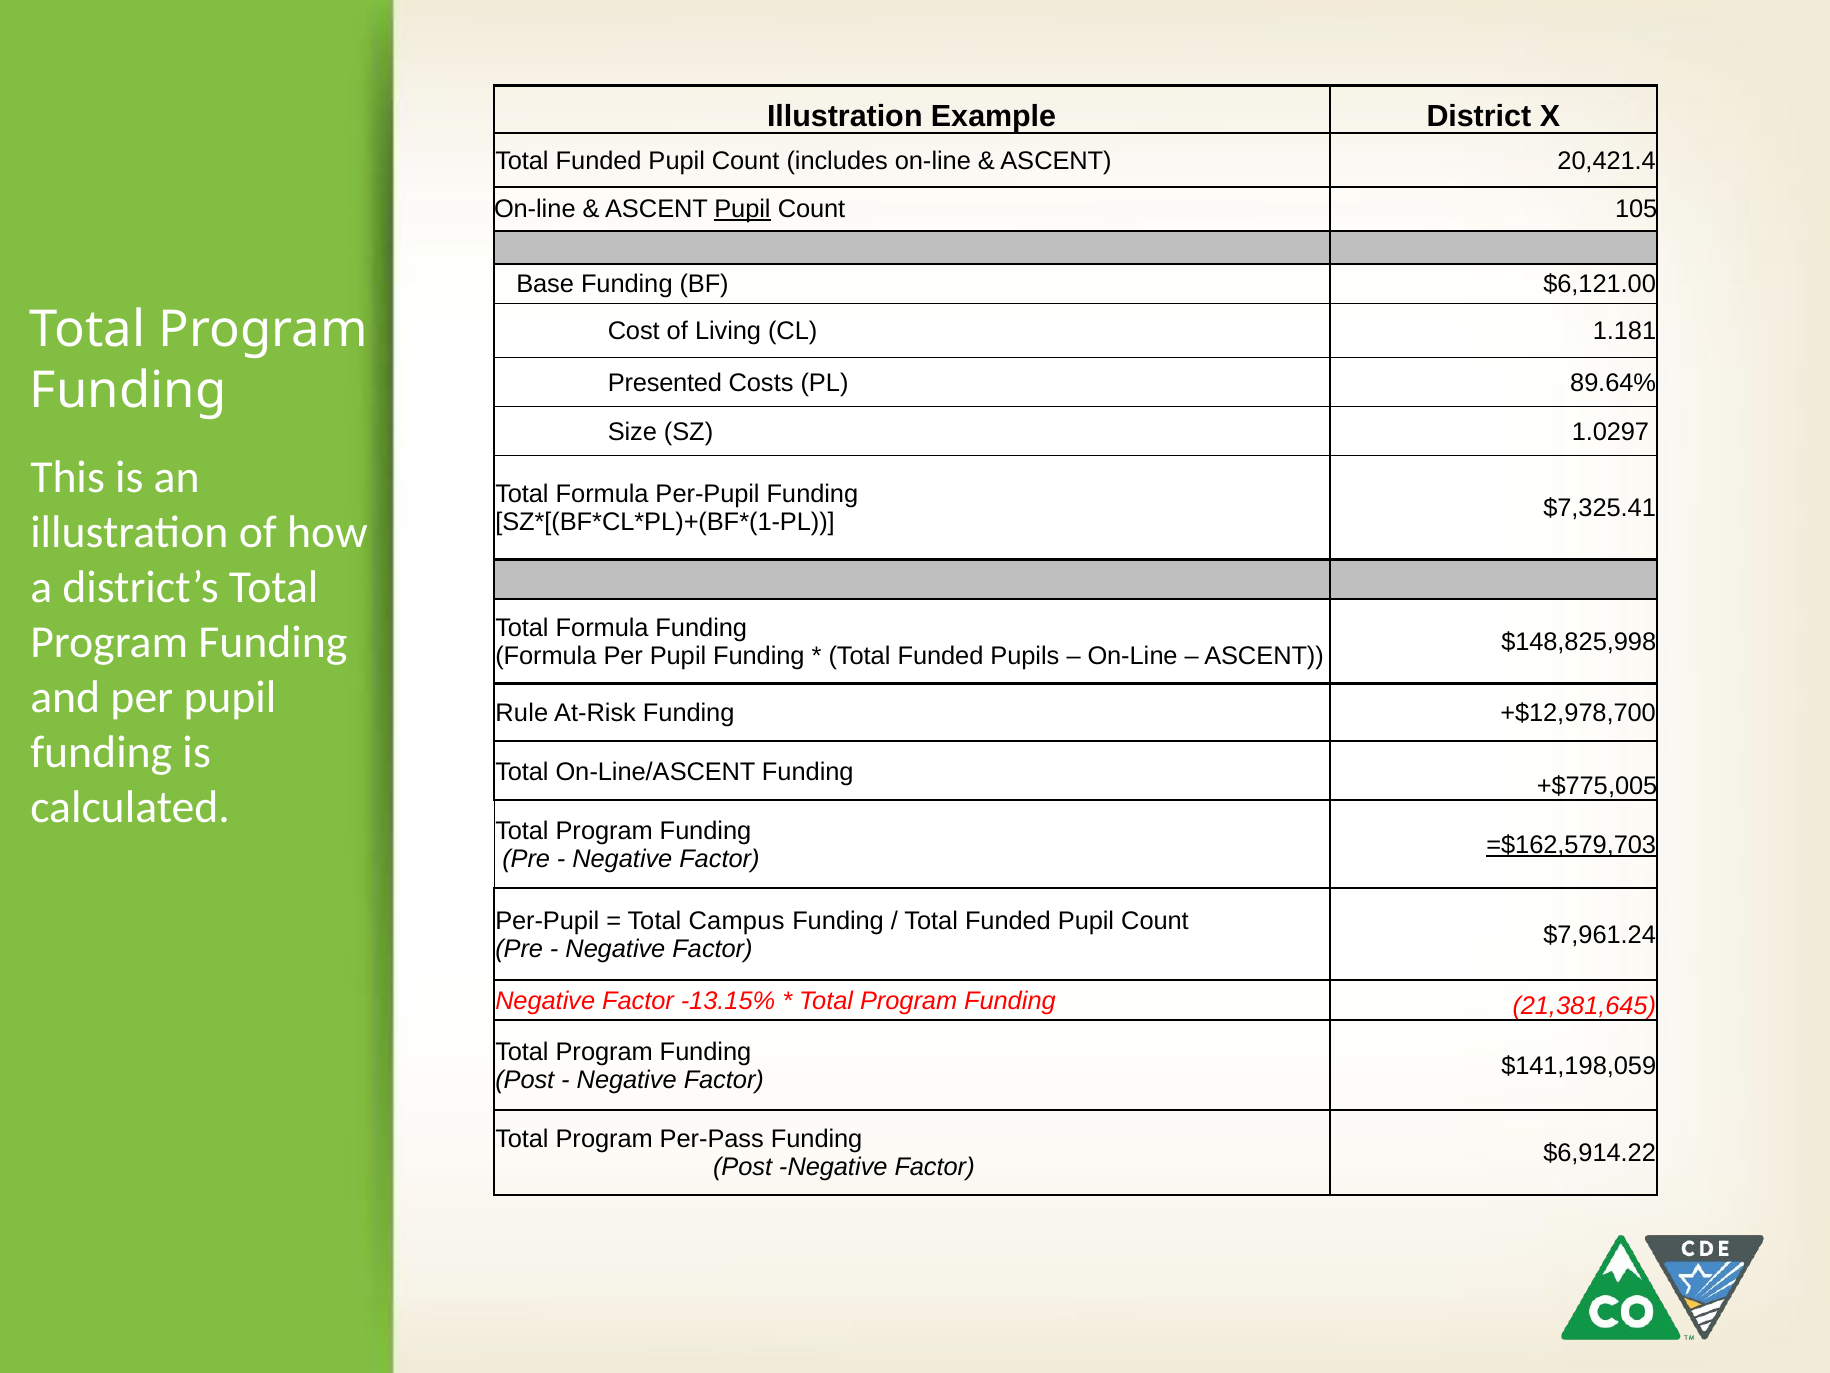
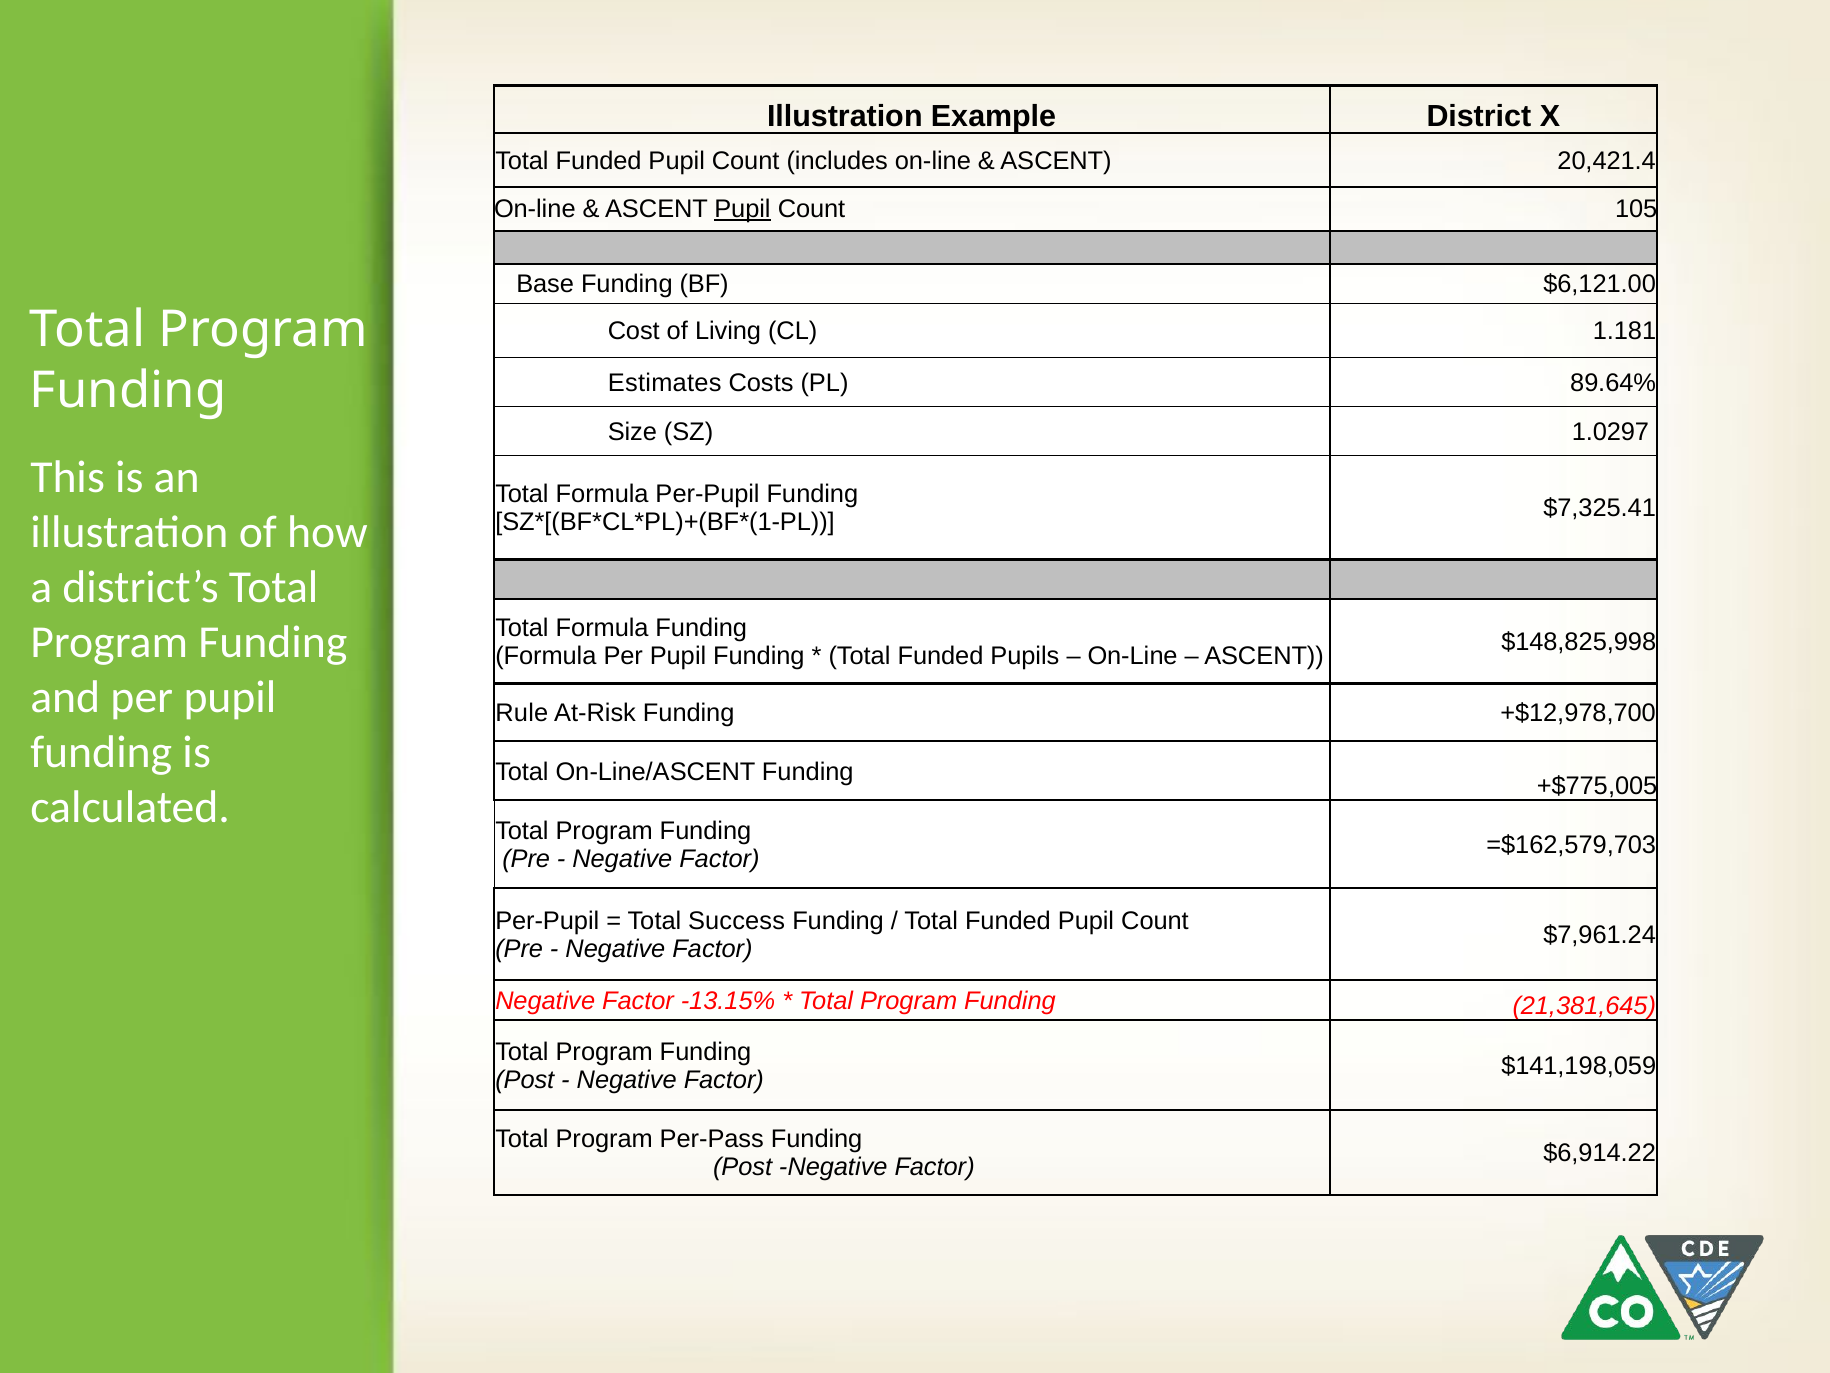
Presented: Presented -> Estimates
=$162,579,703 underline: present -> none
Campus: Campus -> Success
